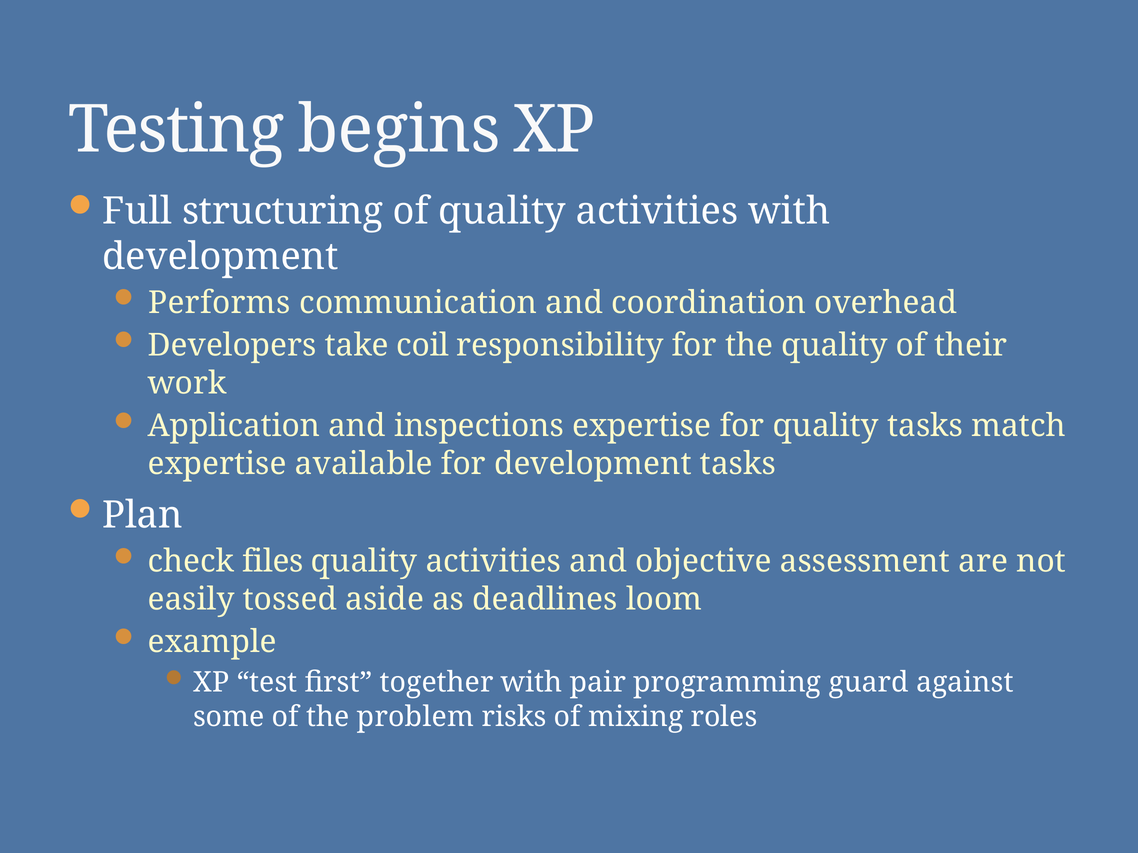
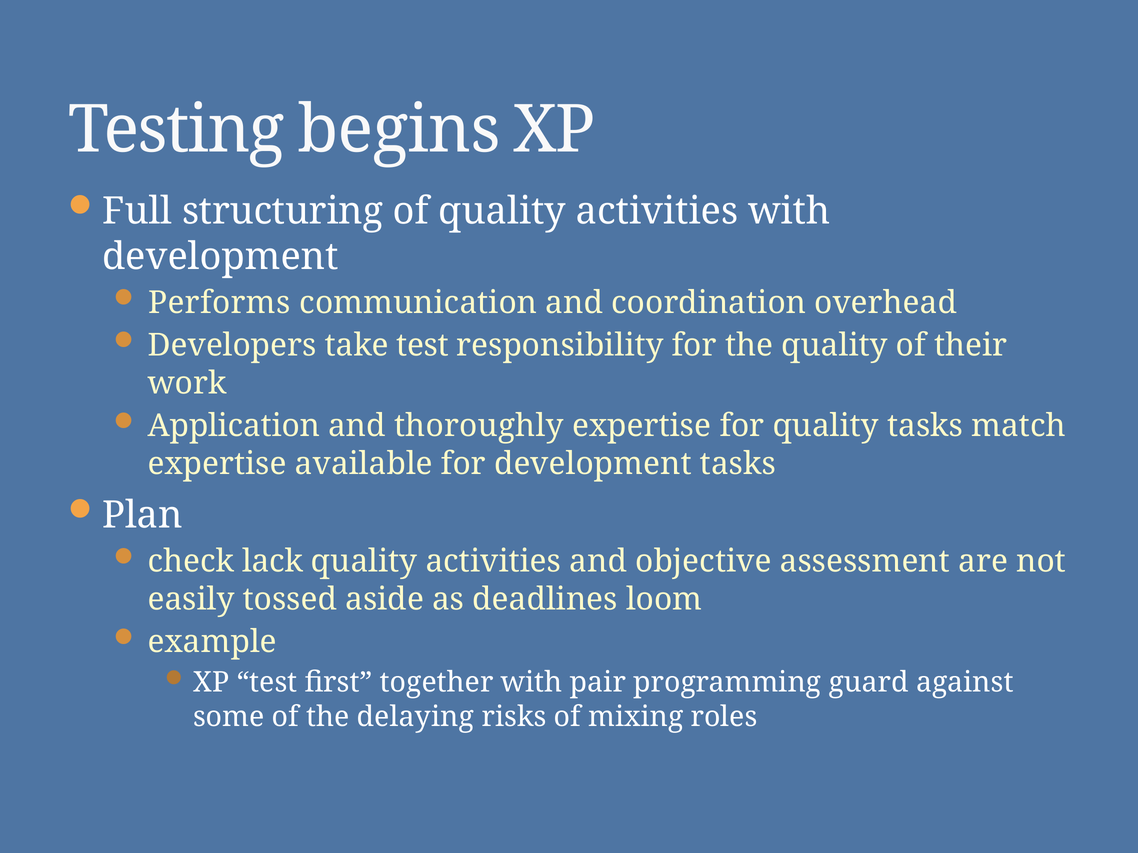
take coil: coil -> test
inspections: inspections -> thoroughly
files: files -> lack
problem: problem -> delaying
